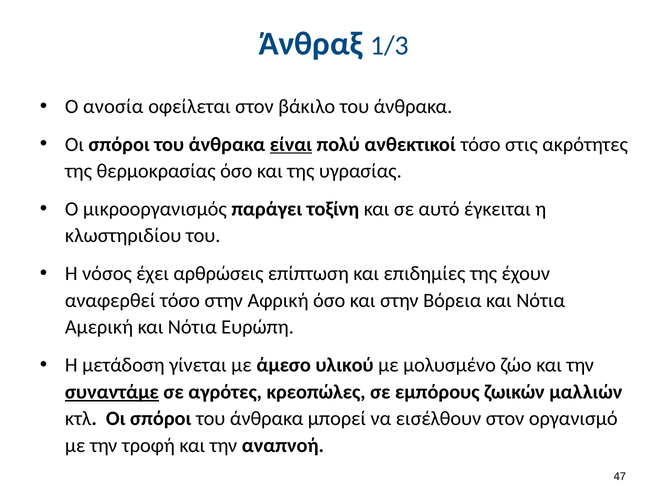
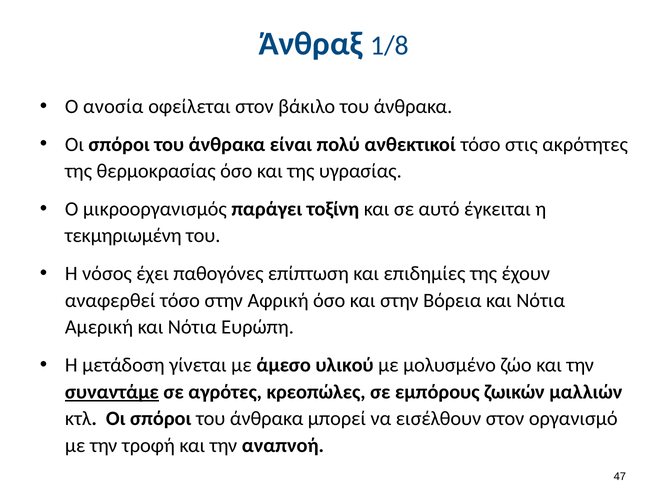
1/3: 1/3 -> 1/8
είναι underline: present -> none
κλωστηριδίου: κλωστηριδίου -> τεκμηριωμένη
αρθρώσεις: αρθρώσεις -> παθογόνες
